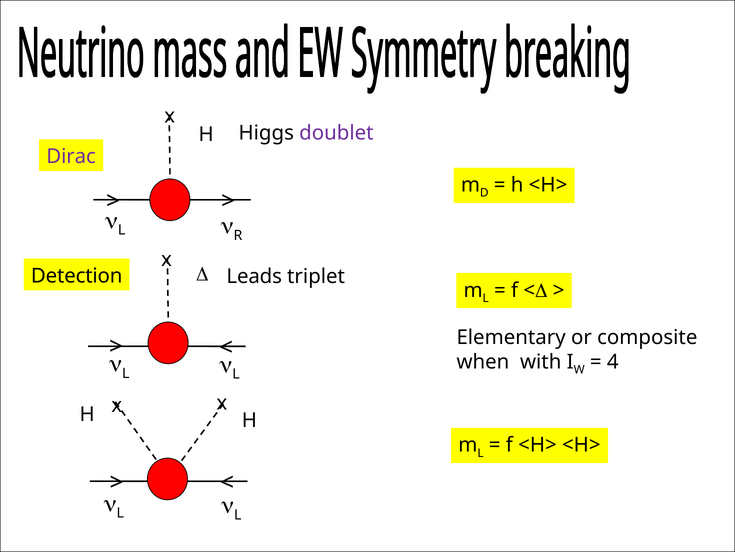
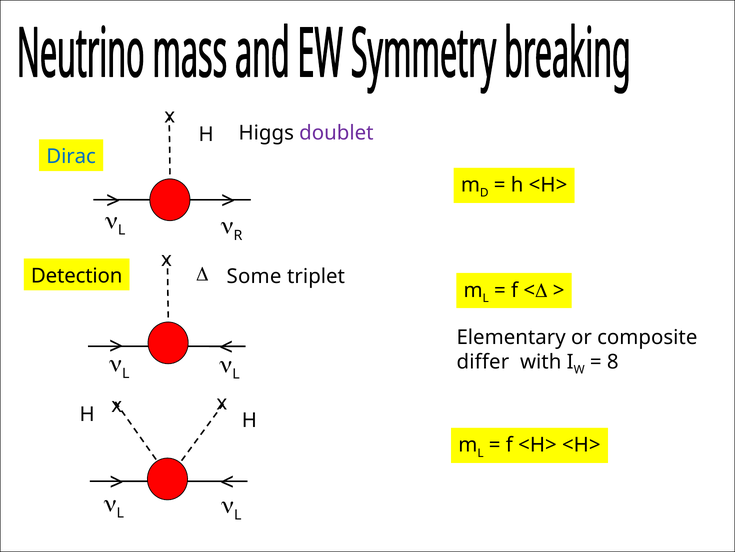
Dirac colour: purple -> blue
Leads: Leads -> Some
when: when -> differ
4: 4 -> 8
